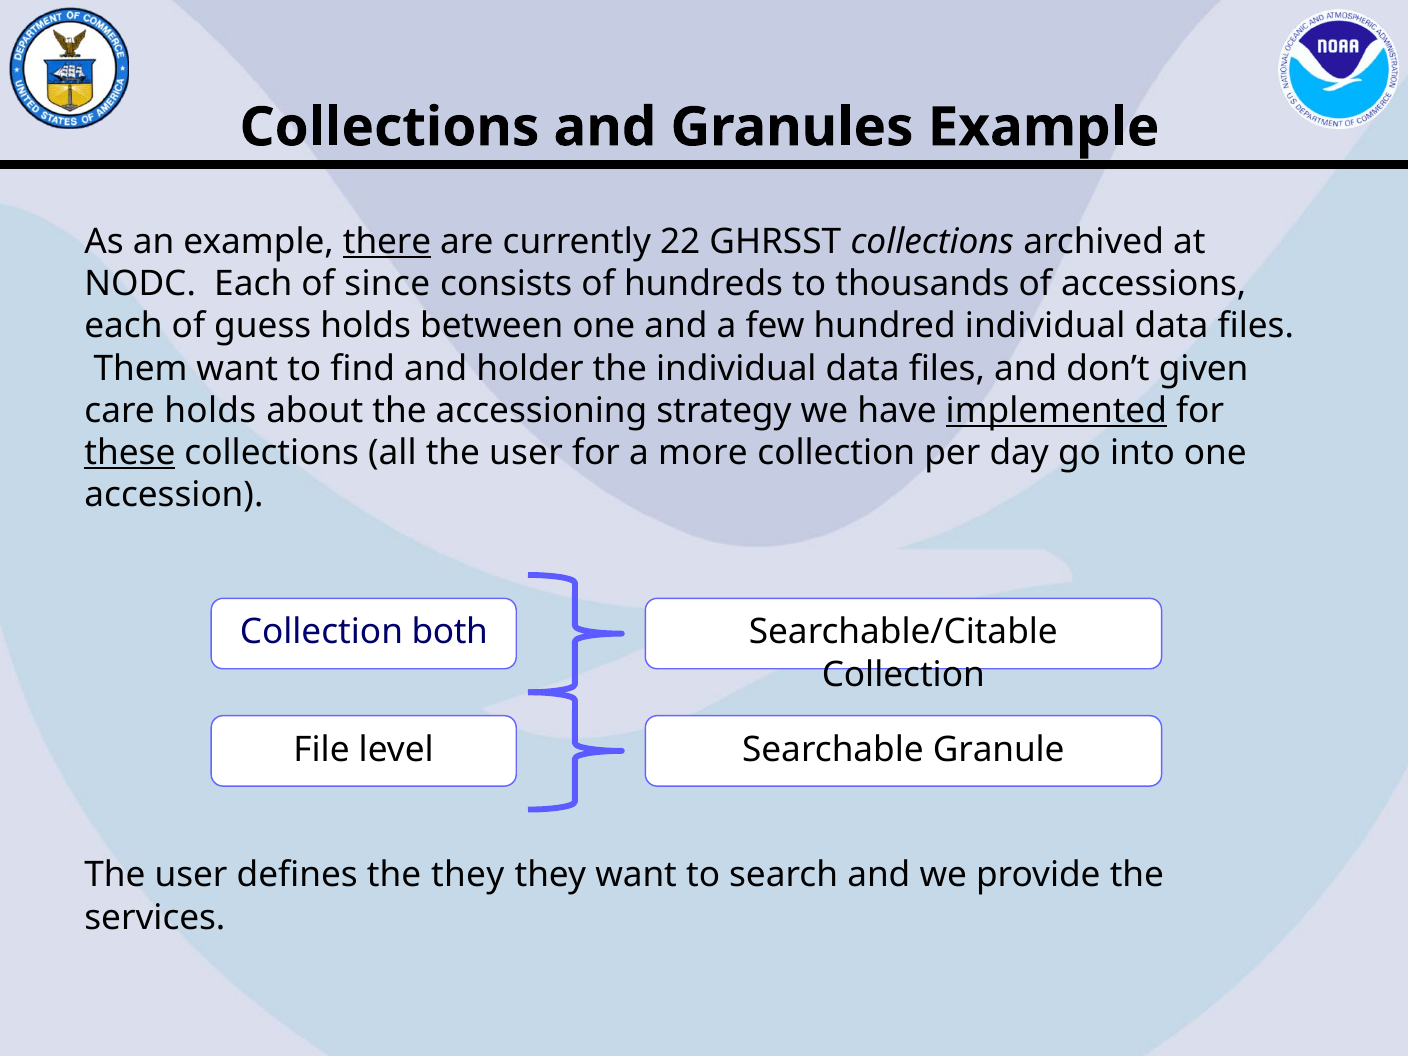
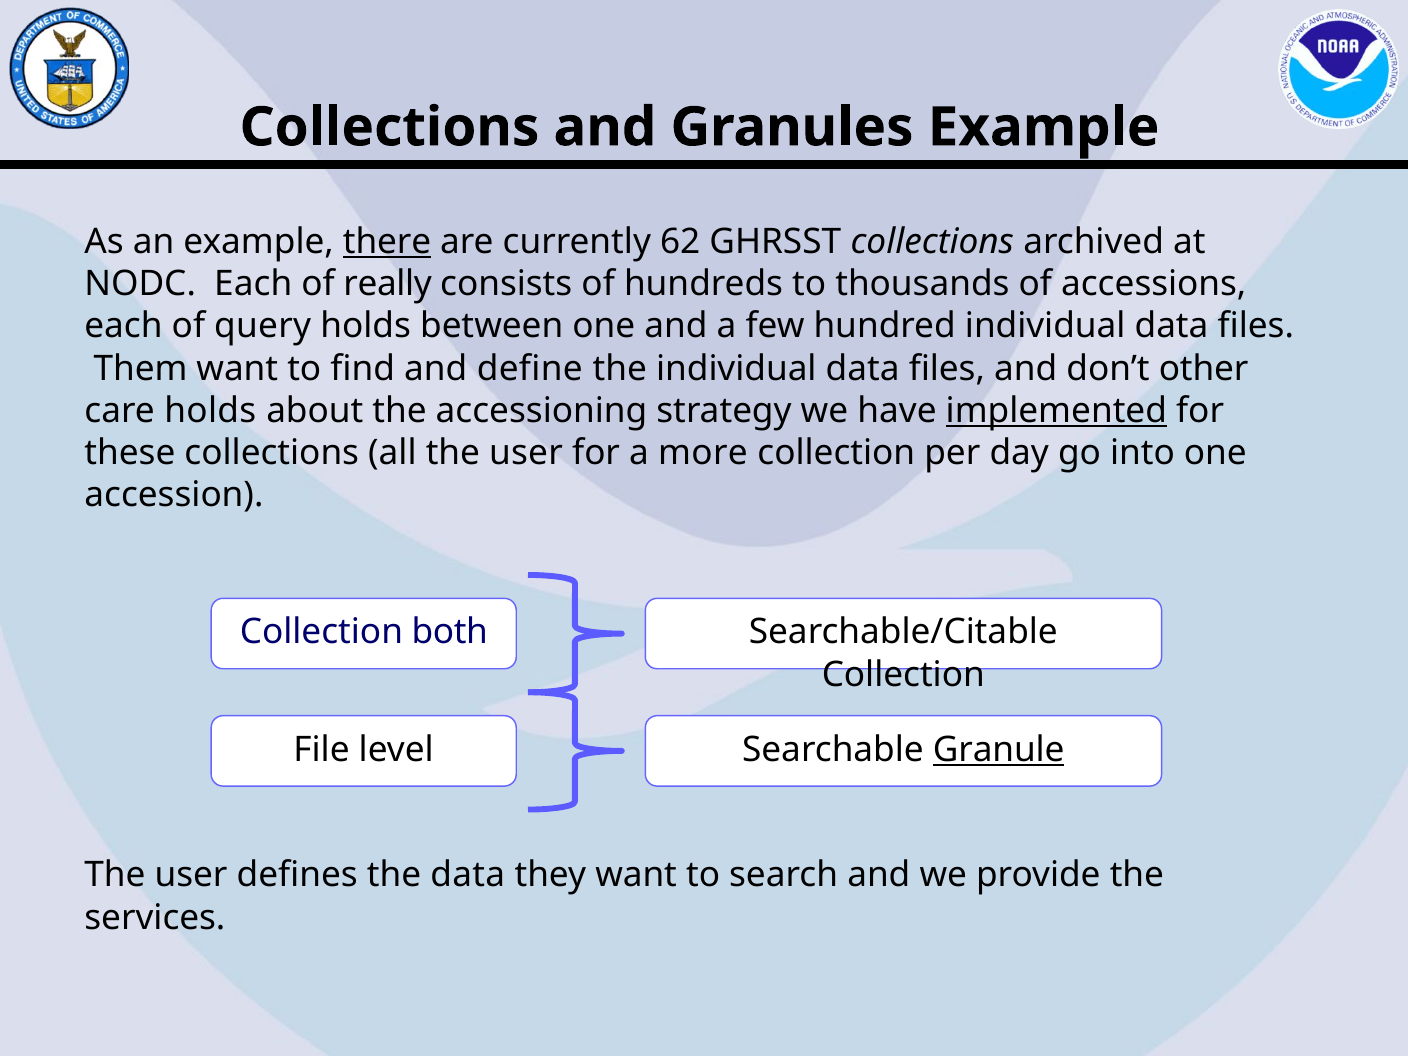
22: 22 -> 62
since: since -> really
guess: guess -> query
holder: holder -> define
given: given -> other
these underline: present -> none
Granule underline: none -> present
the they: they -> data
